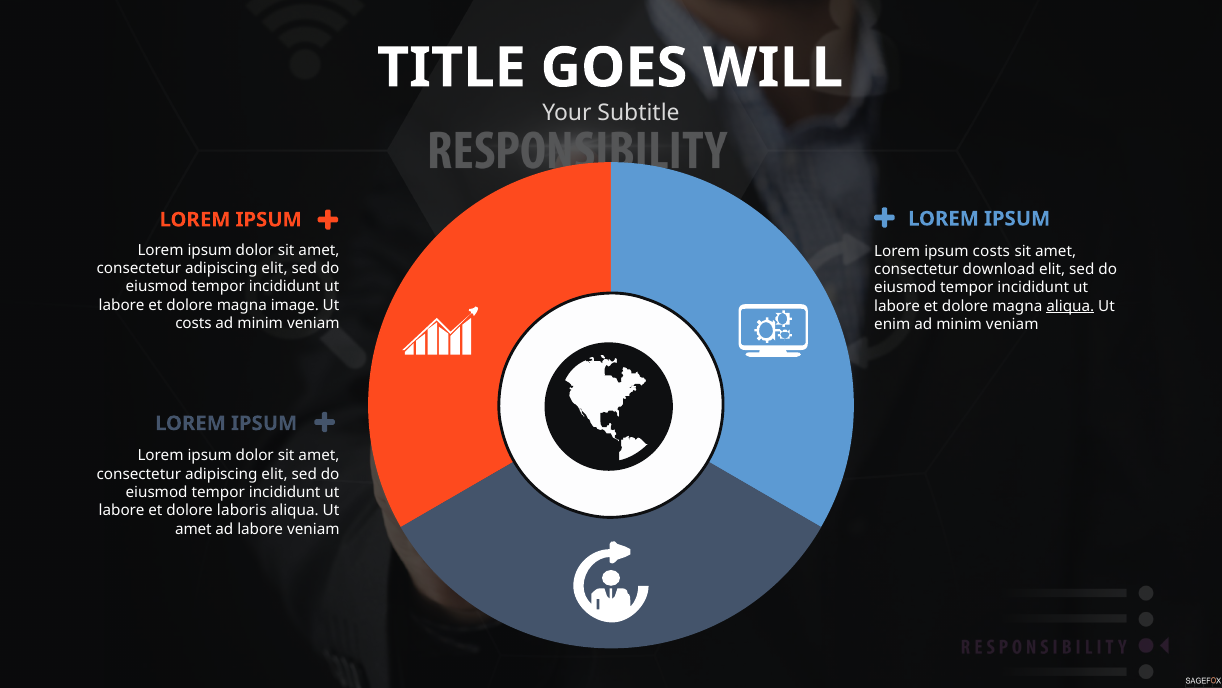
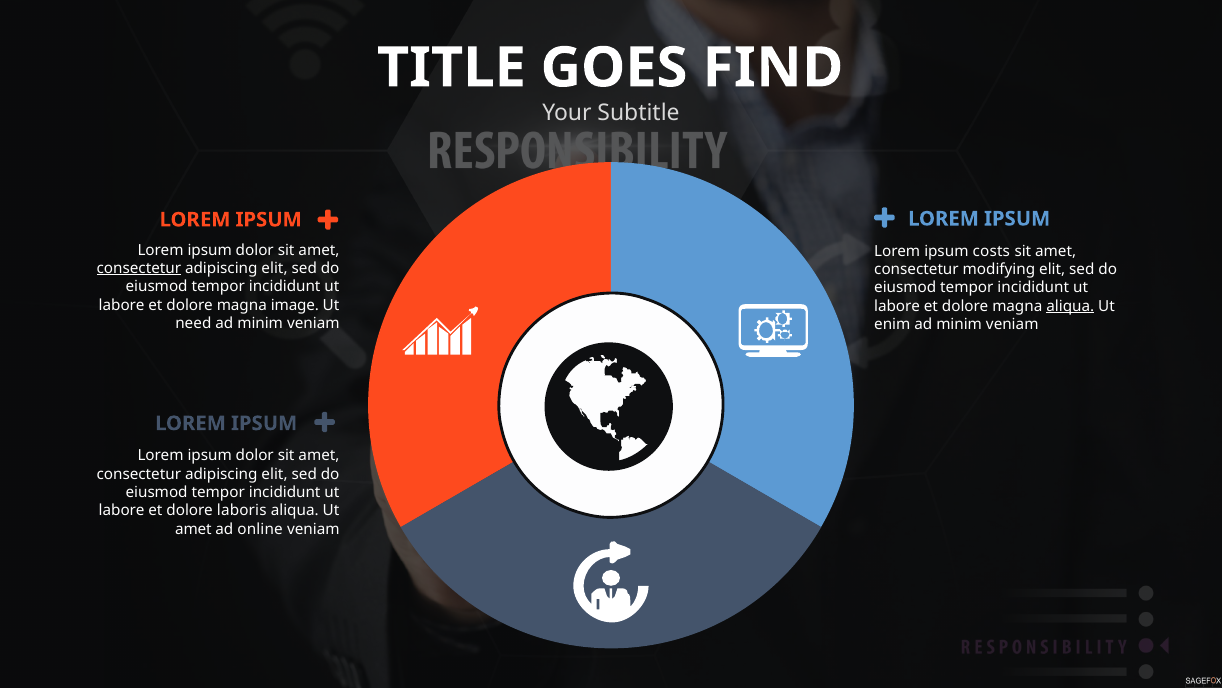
WILL: WILL -> FIND
consectetur at (139, 268) underline: none -> present
download: download -> modifying
costs at (193, 323): costs -> need
ad labore: labore -> online
